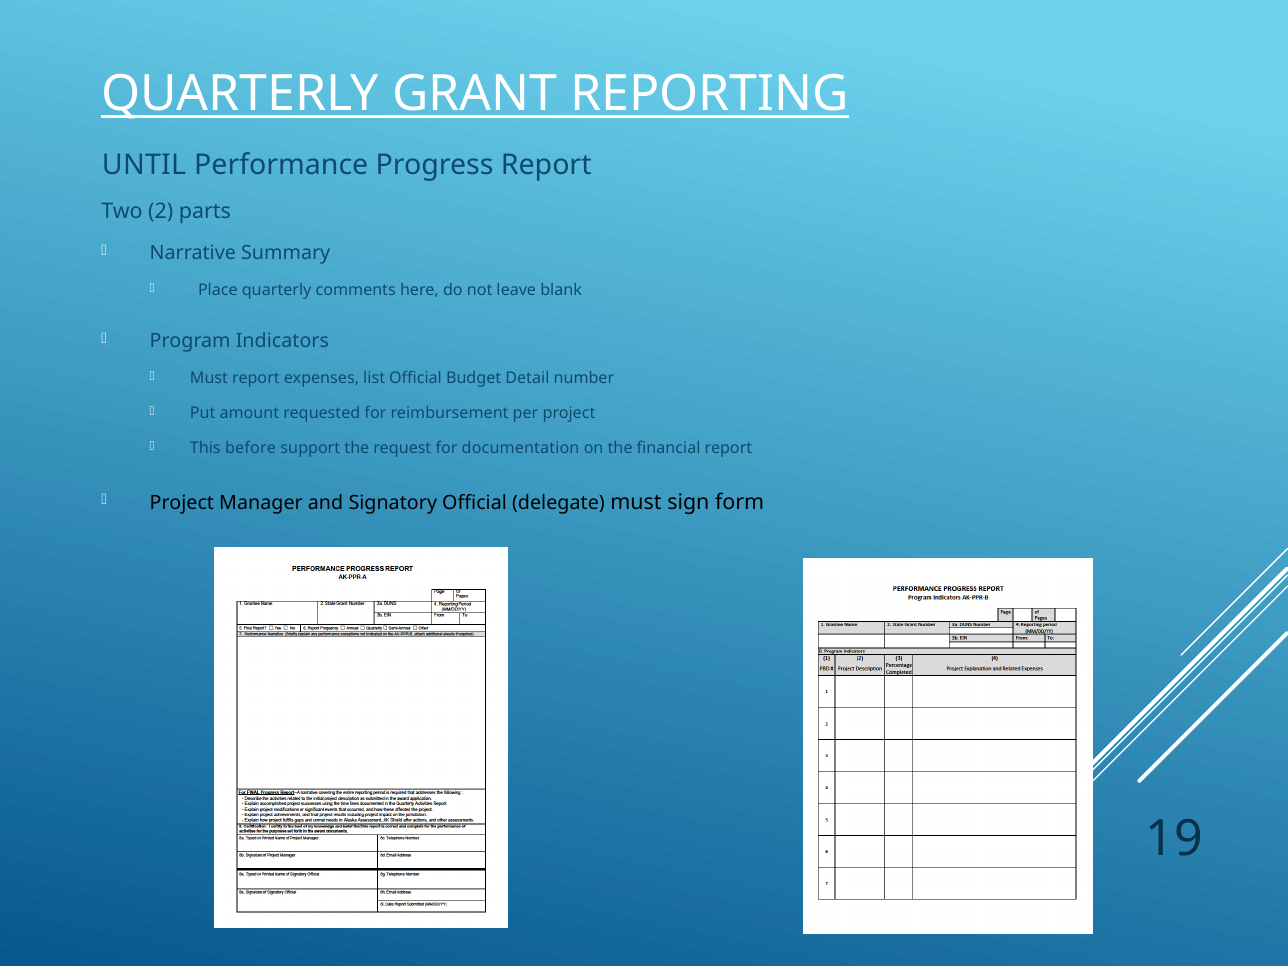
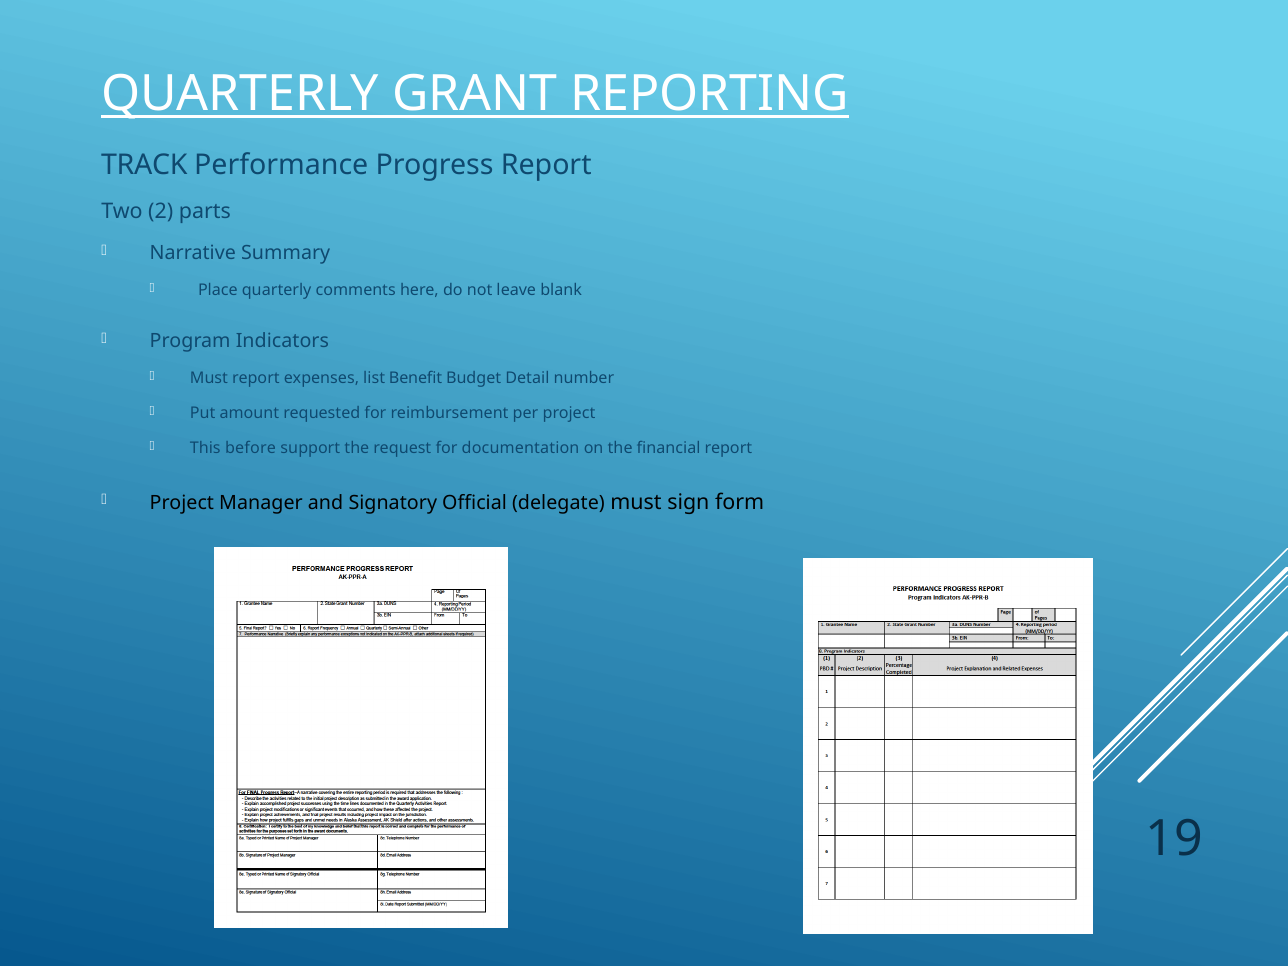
UNTIL: UNTIL -> TRACK
list Official: Official -> Benefit
